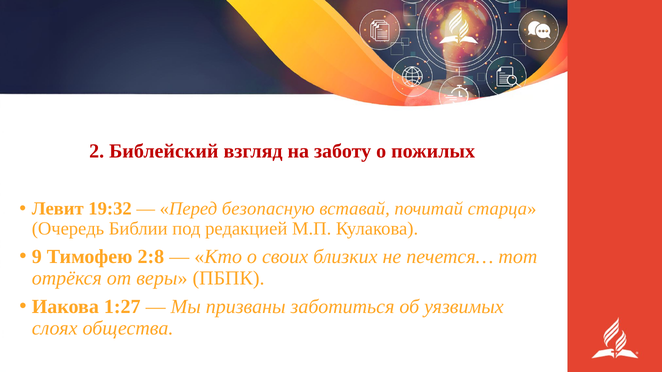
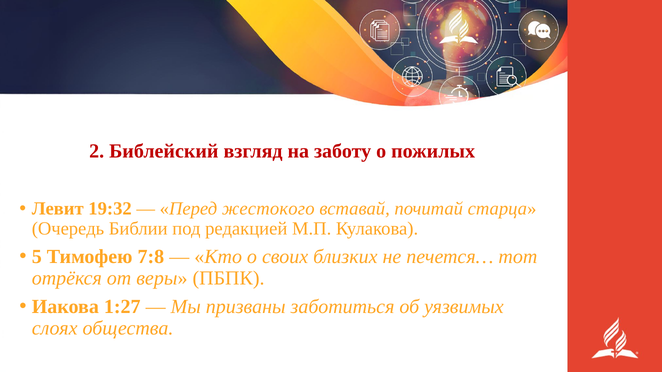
безопасную: безопасную -> жестокого
9: 9 -> 5
2:8: 2:8 -> 7:8
